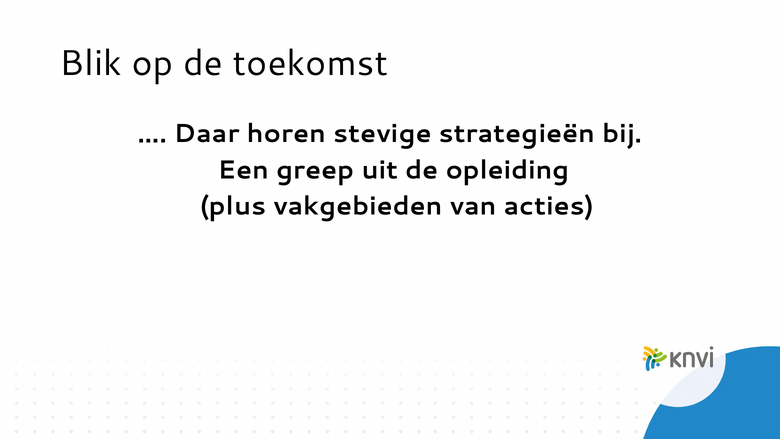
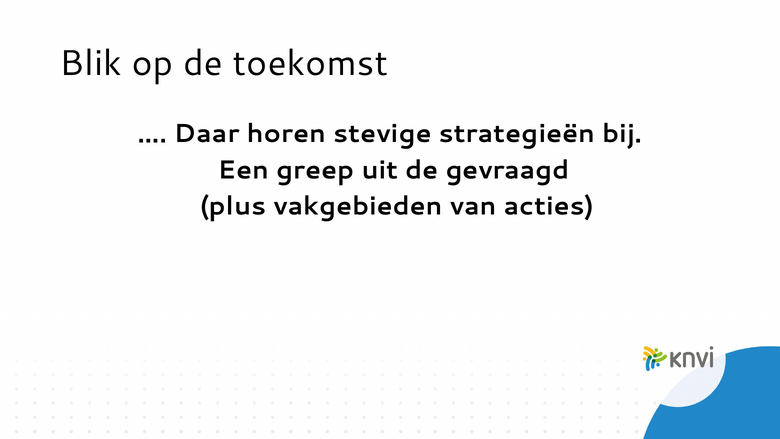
opleiding: opleiding -> gevraagd
